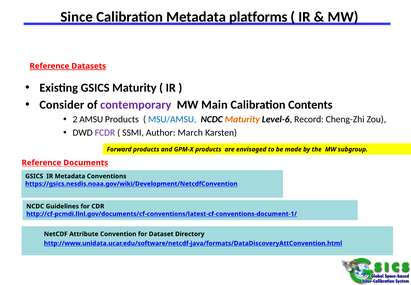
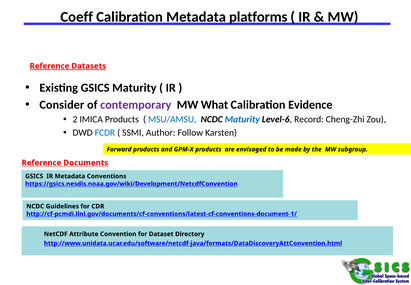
Since: Since -> Coeff
Main: Main -> What
Contents: Contents -> Evidence
AMSU: AMSU -> IMICA
Maturity at (242, 119) colour: orange -> blue
FCDR colour: purple -> blue
March: March -> Follow
